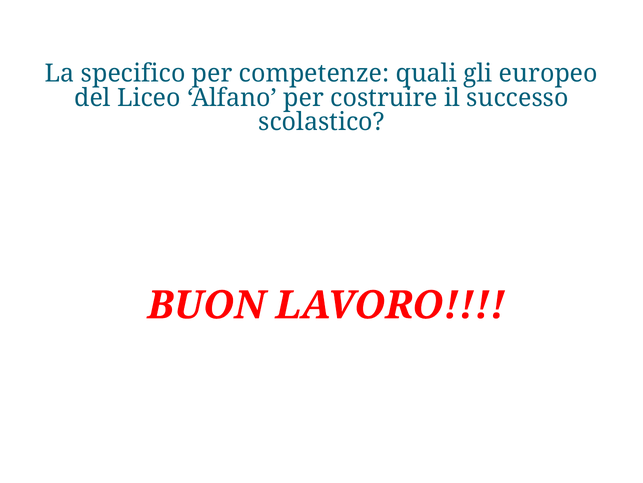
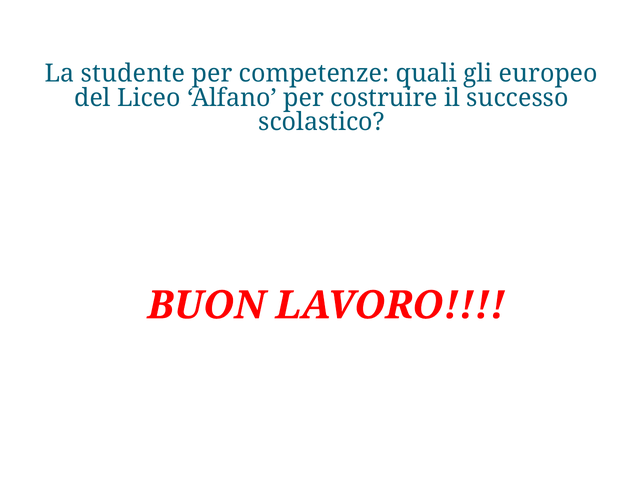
specifico: specifico -> studente
